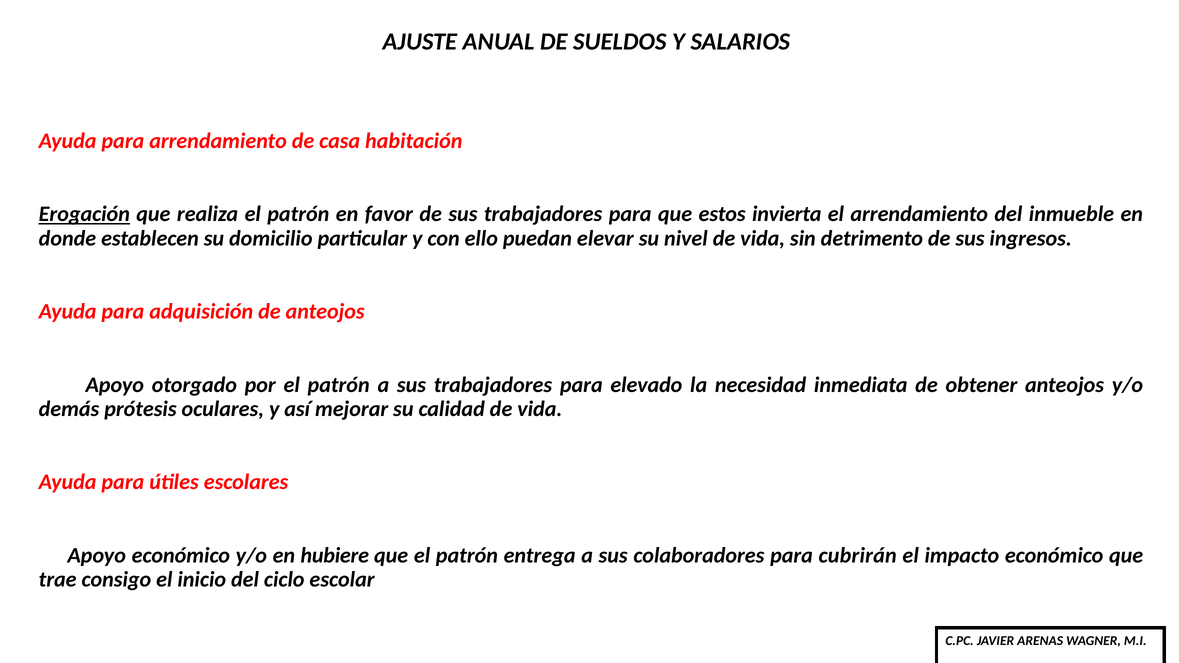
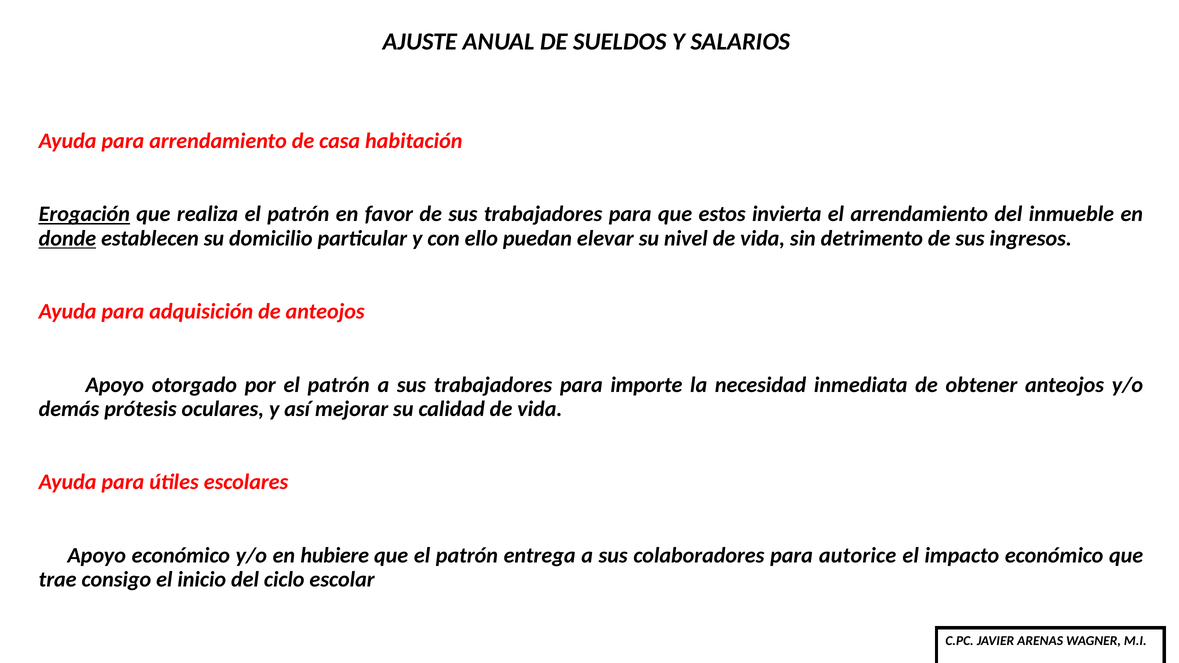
donde underline: none -> present
elevado: elevado -> importe
cubrirán: cubrirán -> autorice
